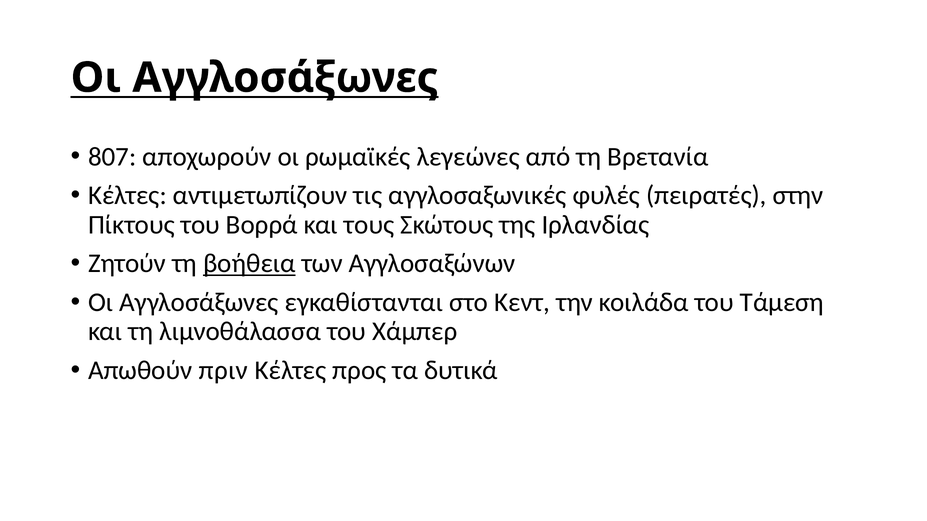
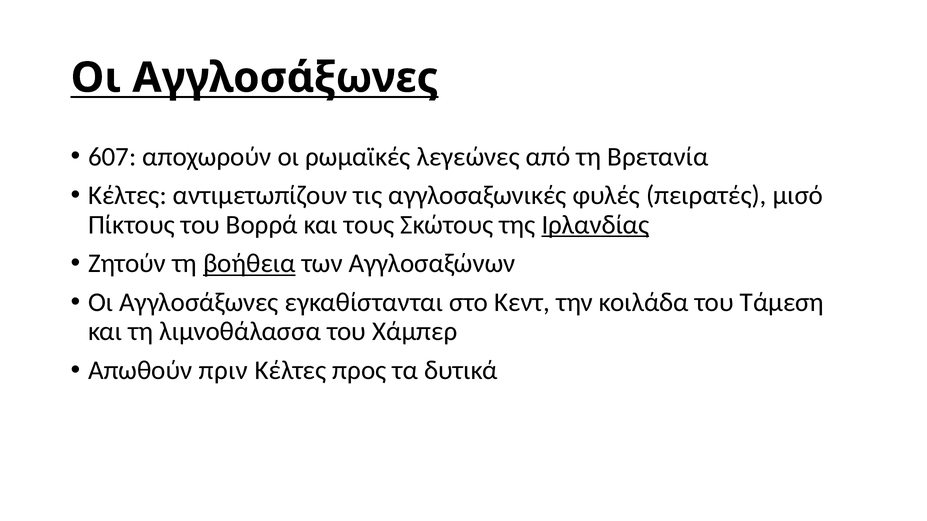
807: 807 -> 607
στην: στην -> μισό
Ιρλανδίας underline: none -> present
